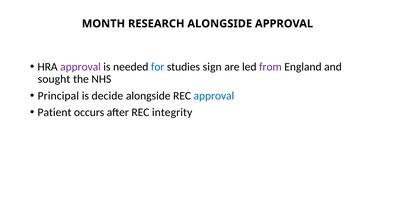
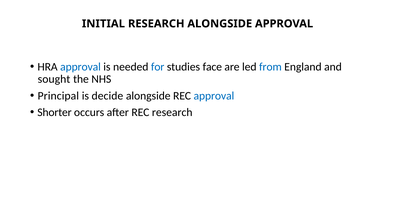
MONTH: MONTH -> INITIAL
approval at (80, 67) colour: purple -> blue
sign: sign -> face
from colour: purple -> blue
Patient: Patient -> Shorter
REC integrity: integrity -> research
